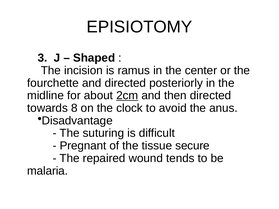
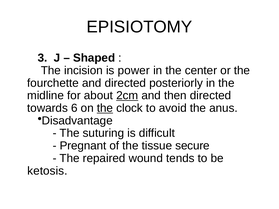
ramus: ramus -> power
8: 8 -> 6
the at (105, 108) underline: none -> present
malaria: malaria -> ketosis
